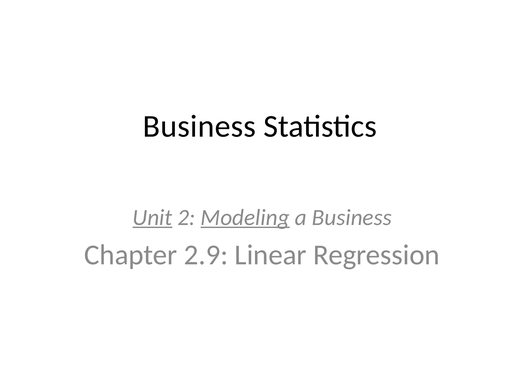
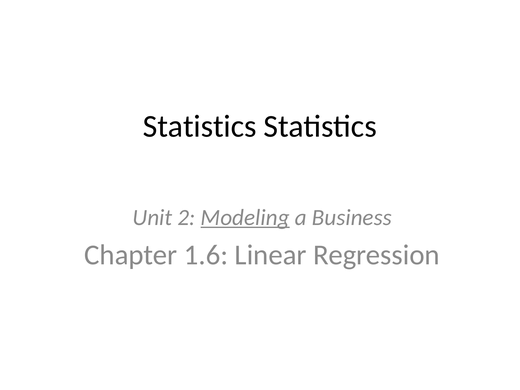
Business at (199, 126): Business -> Statistics
Unit underline: present -> none
2.9: 2.9 -> 1.6
